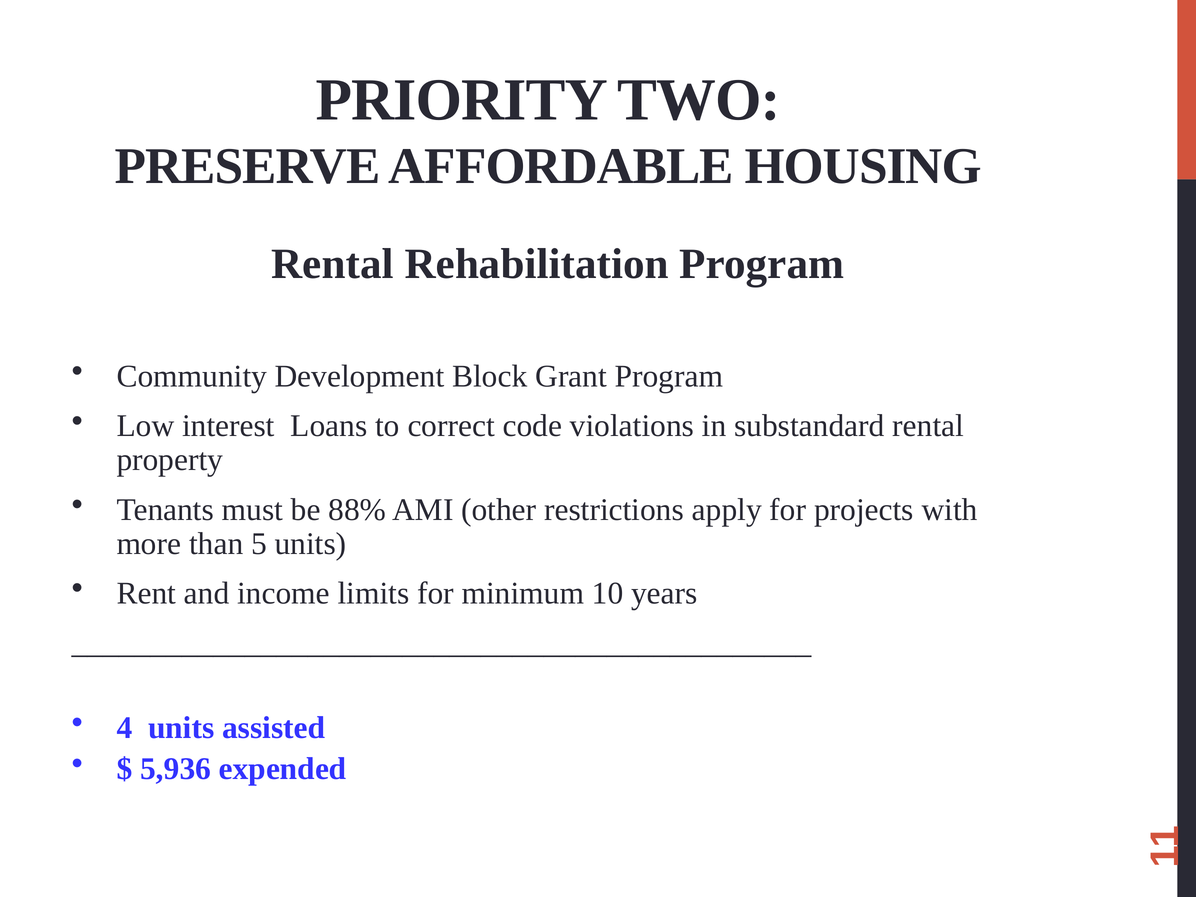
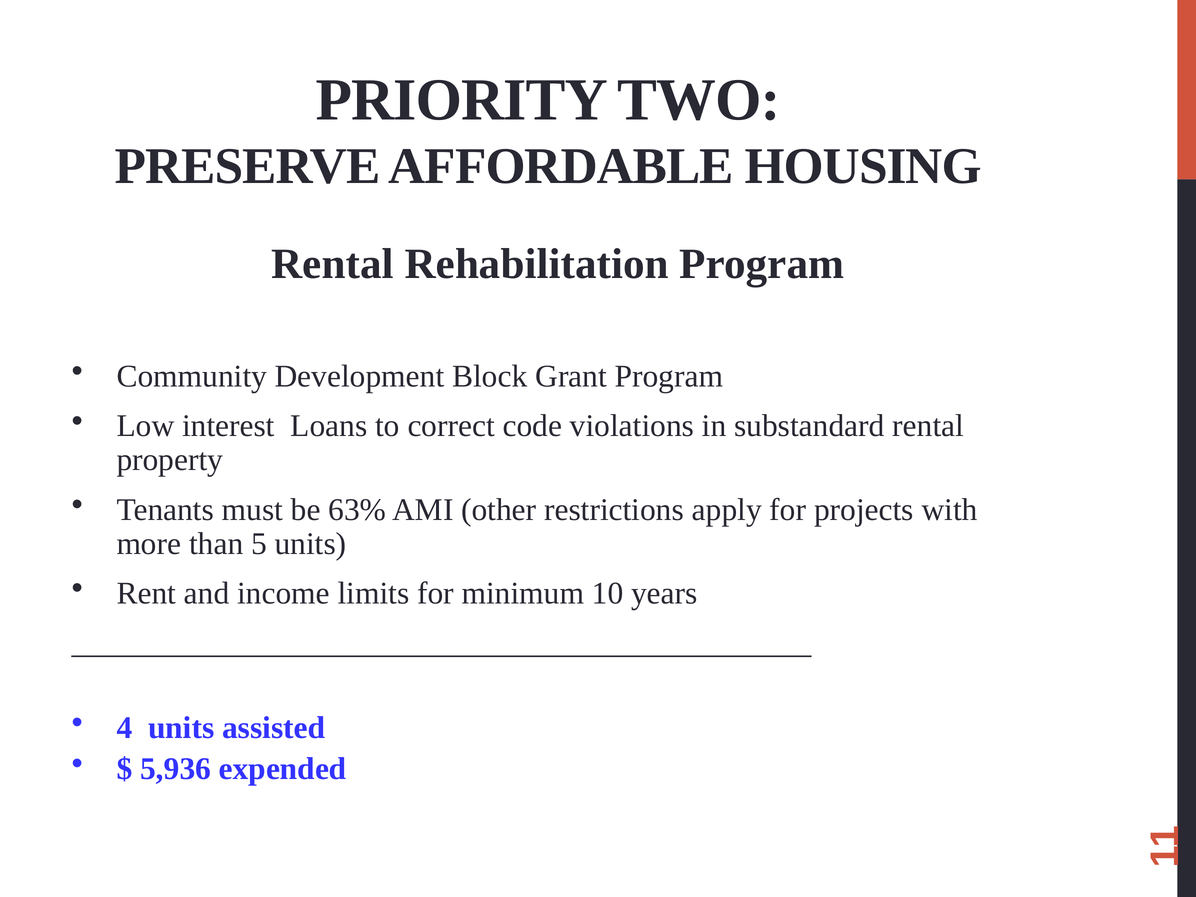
88%: 88% -> 63%
